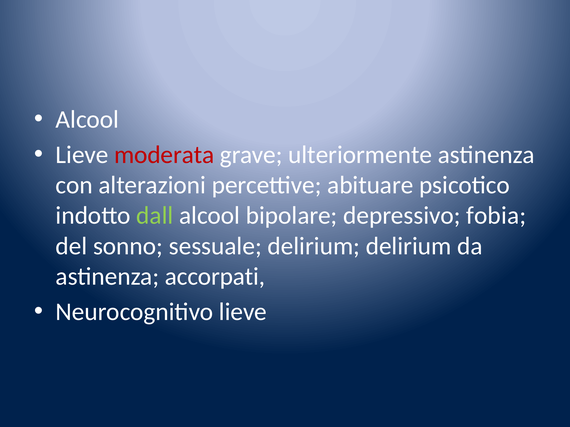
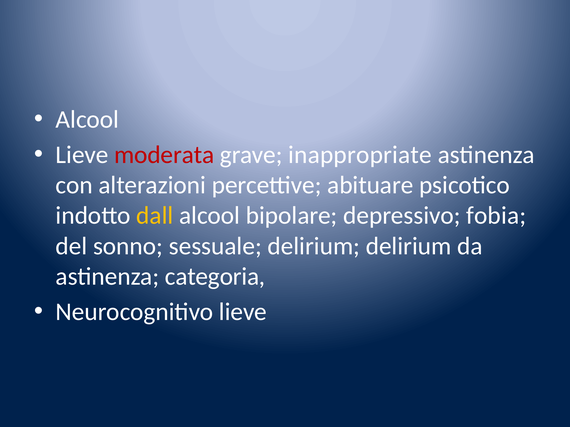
ulteriormente: ulteriormente -> inappropriate
dall colour: light green -> yellow
accorpati: accorpati -> categoria
